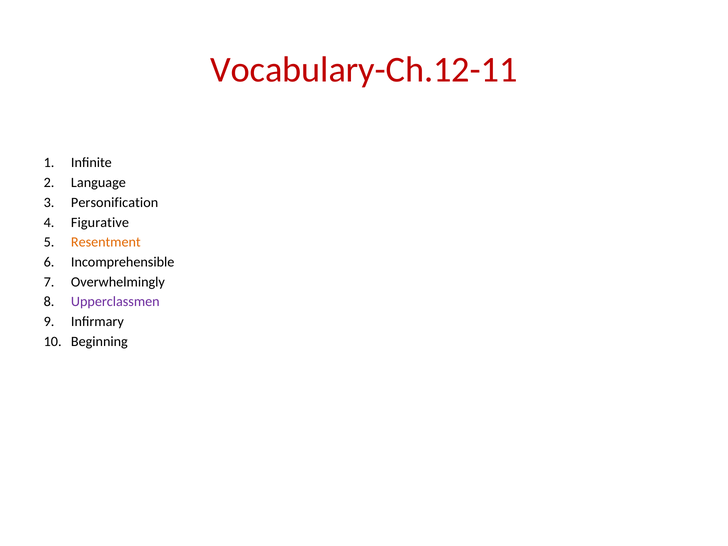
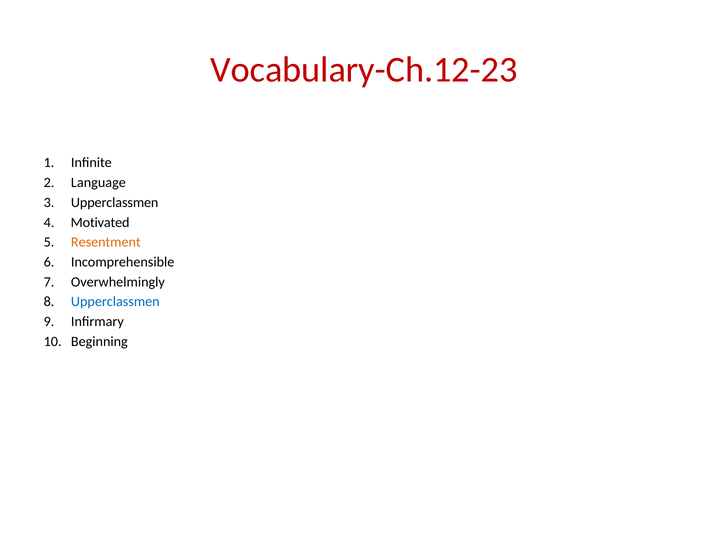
Vocabulary-Ch.12-11: Vocabulary-Ch.12-11 -> Vocabulary-Ch.12-23
Personification at (115, 202): Personification -> Upperclassmen
Figurative: Figurative -> Motivated
Upperclassmen at (115, 302) colour: purple -> blue
